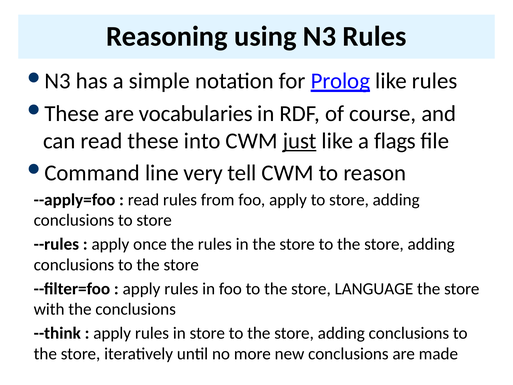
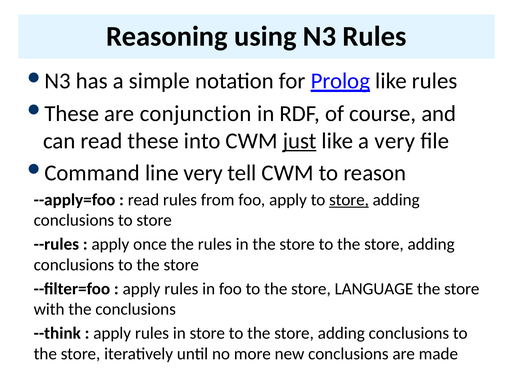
vocabularies: vocabularies -> conjunction
a flags: flags -> very
store at (349, 200) underline: none -> present
